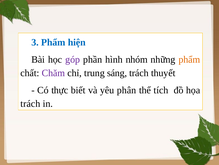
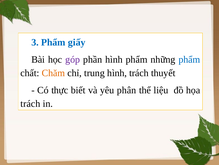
hiện: hiện -> giấy
hình nhóm: nhóm -> phẩm
phẩm at (189, 59) colour: orange -> blue
Chăm colour: purple -> orange
trung sáng: sáng -> hình
tích: tích -> liệu
